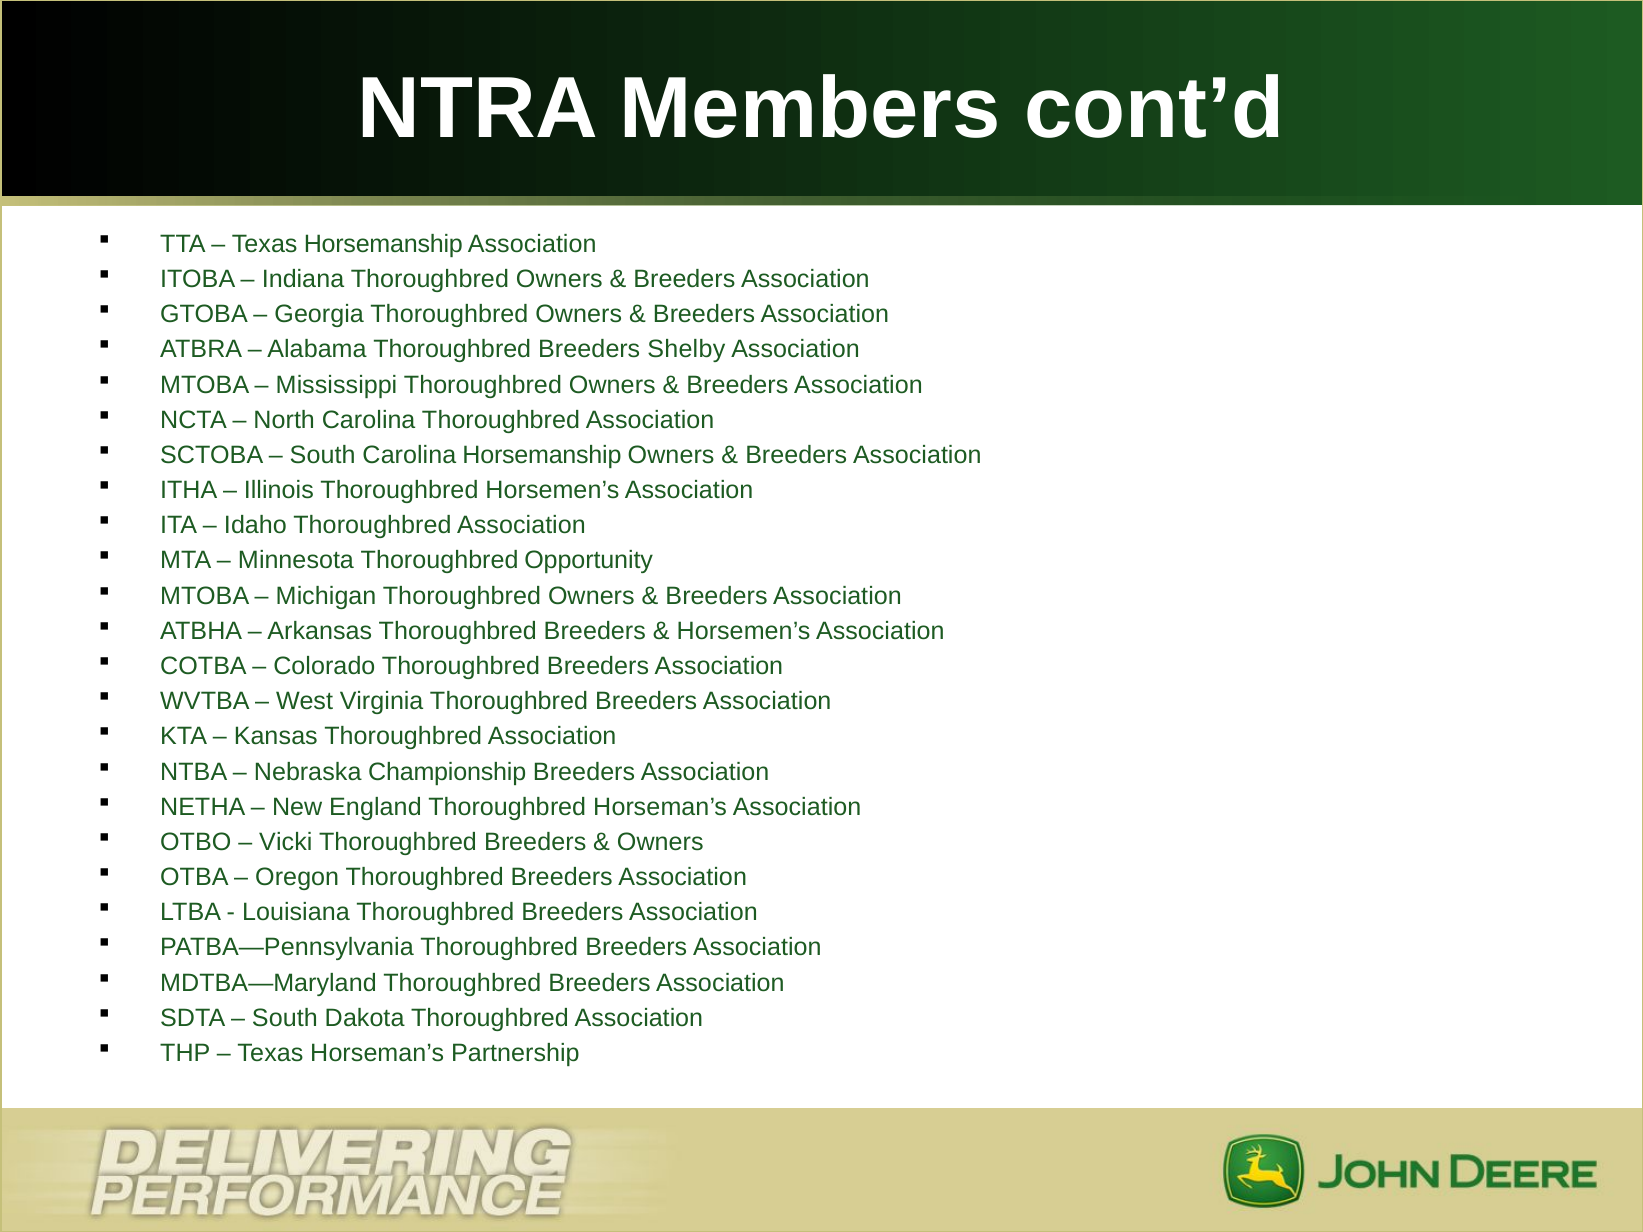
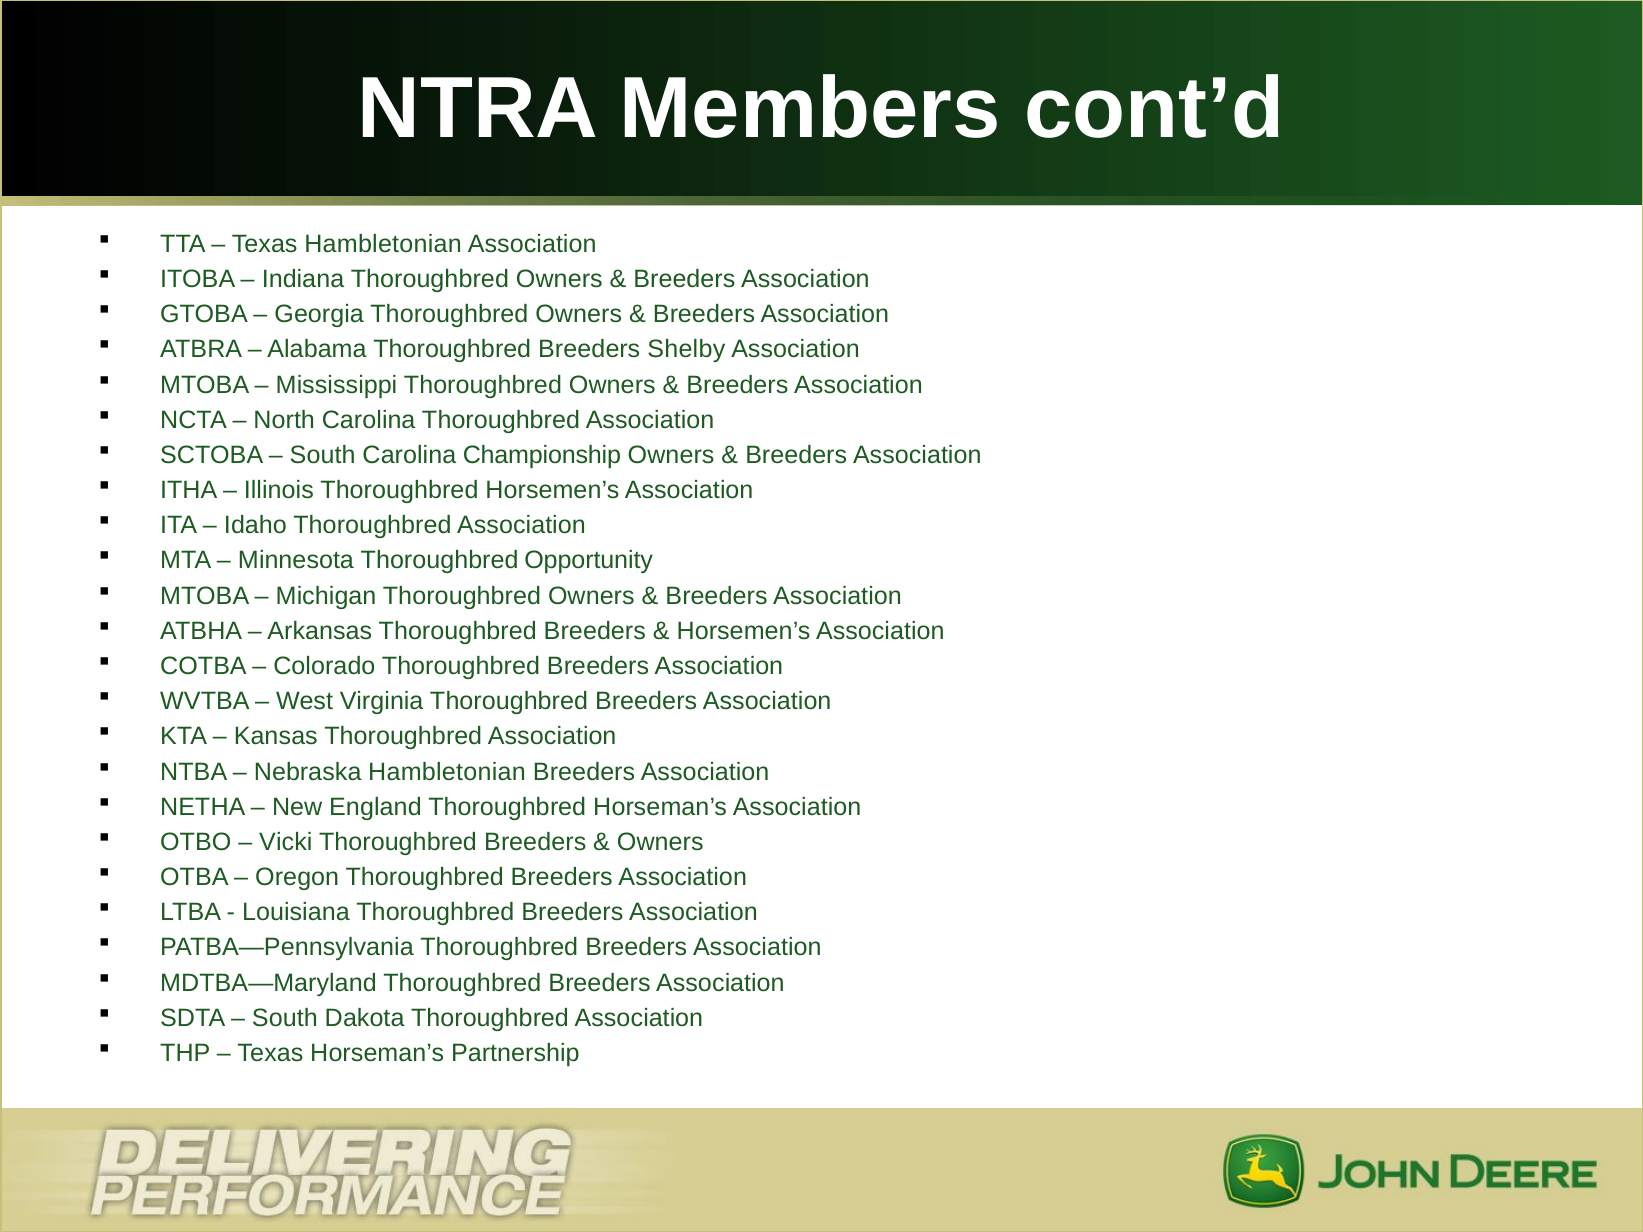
Texas Horsemanship: Horsemanship -> Hambletonian
Carolina Horsemanship: Horsemanship -> Championship
Nebraska Championship: Championship -> Hambletonian
